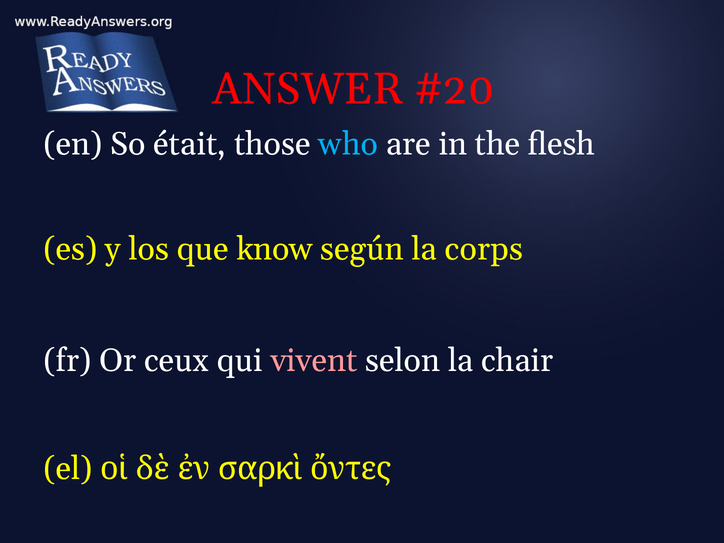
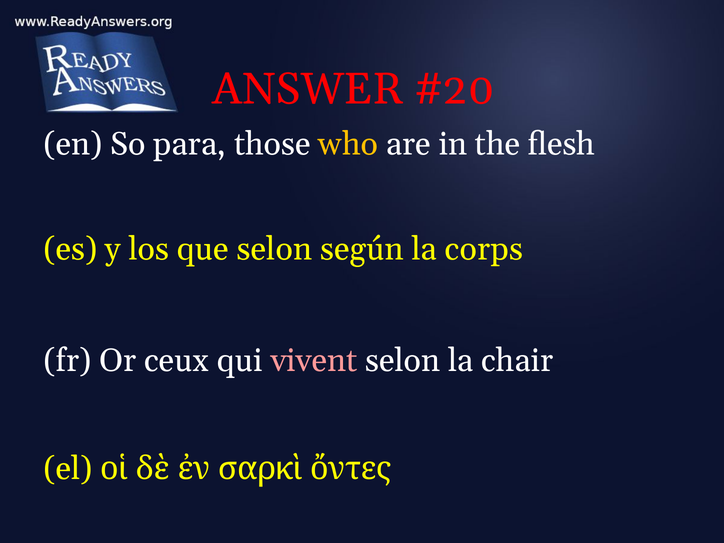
était: était -> para
who colour: light blue -> yellow
que know: know -> selon
